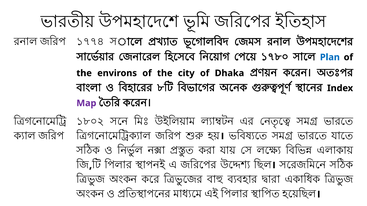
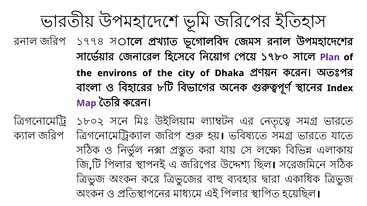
Plan colour: blue -> purple
